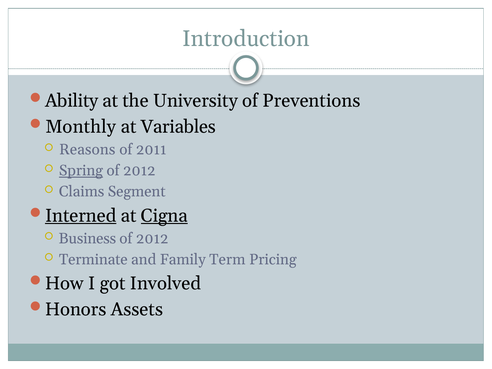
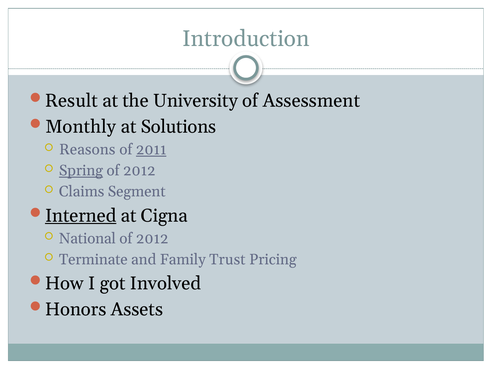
Ability: Ability -> Result
Preventions: Preventions -> Assessment
Variables: Variables -> Solutions
2011 underline: none -> present
Cigna underline: present -> none
Business: Business -> National
Term: Term -> Trust
